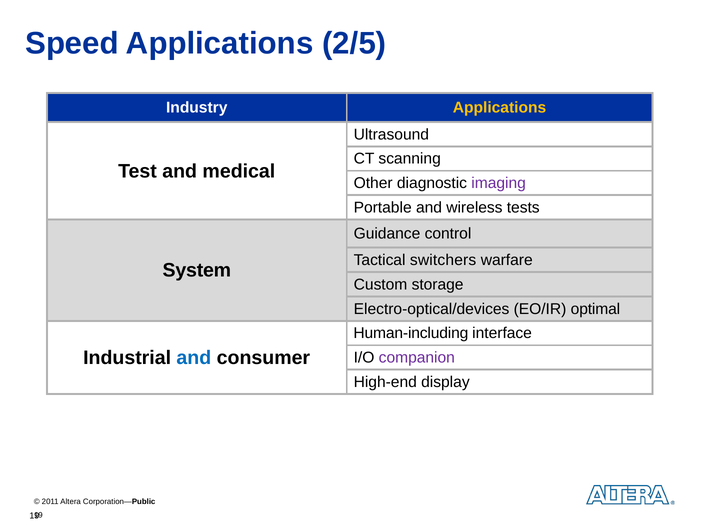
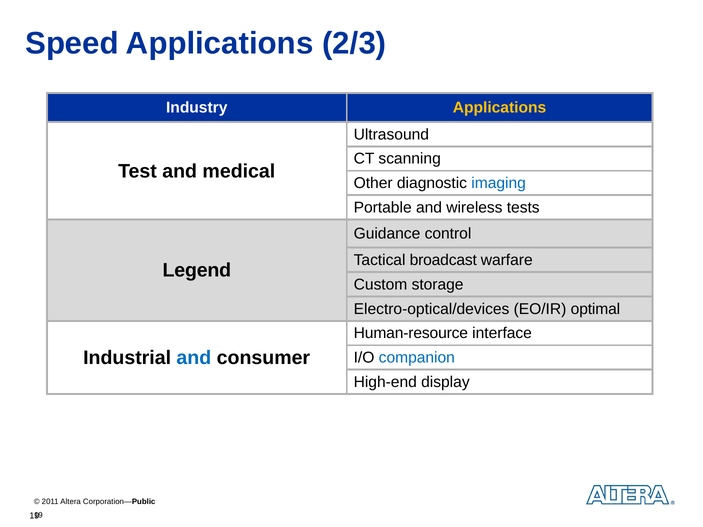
2/5: 2/5 -> 2/3
imaging colour: purple -> blue
switchers: switchers -> broadcast
System: System -> Legend
Human-including: Human-including -> Human-resource
companion colour: purple -> blue
